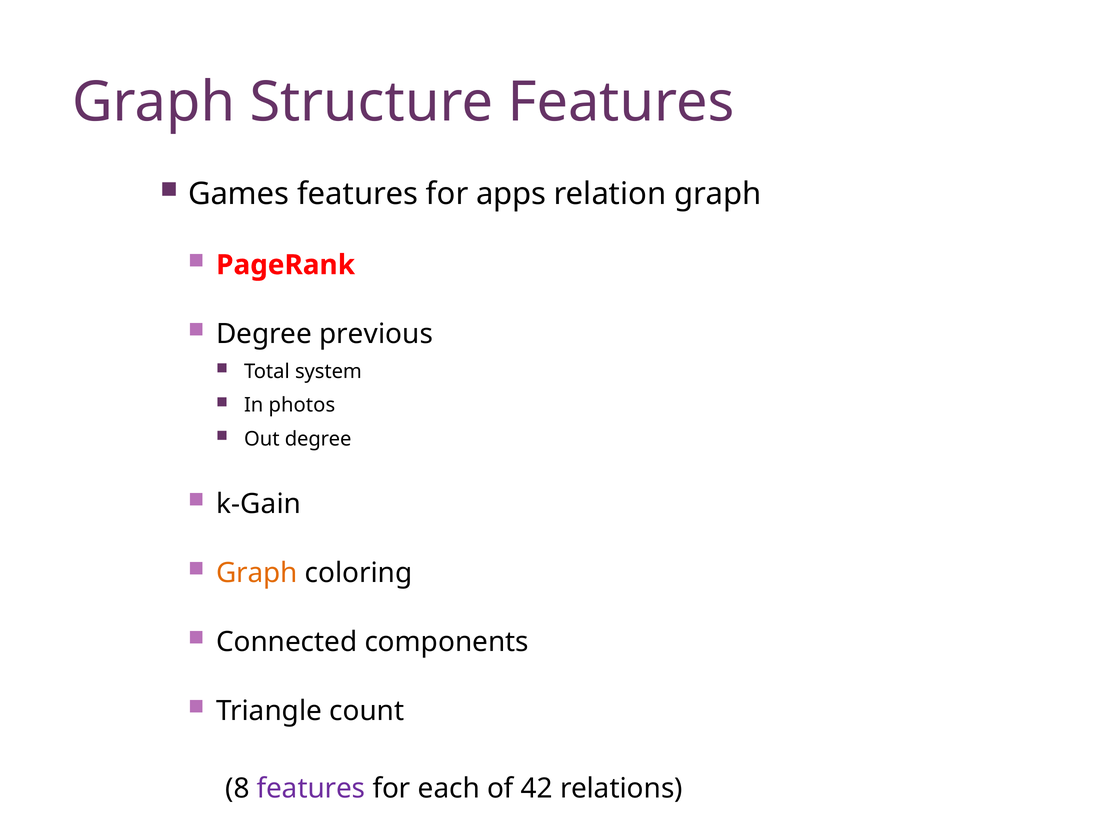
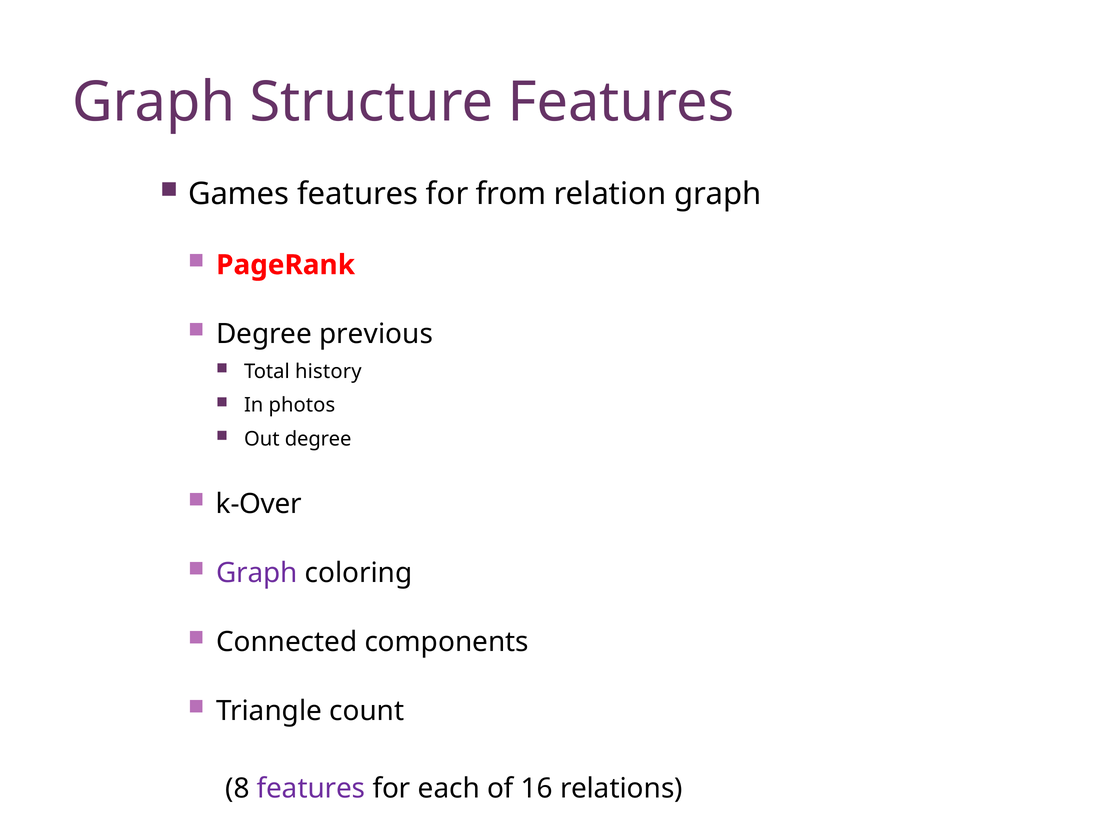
apps: apps -> from
system: system -> history
k-Gain: k-Gain -> k-Over
Graph at (257, 573) colour: orange -> purple
42: 42 -> 16
